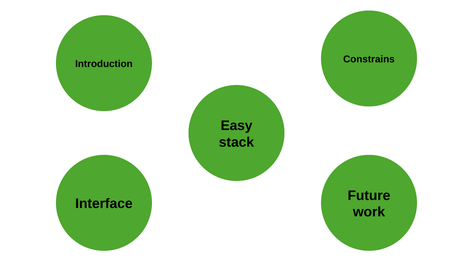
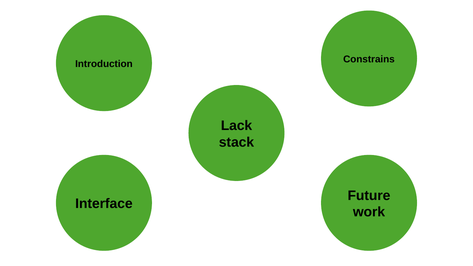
Easy: Easy -> Lack
